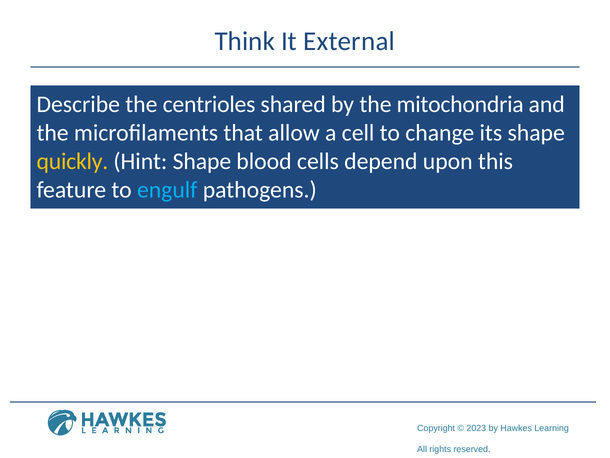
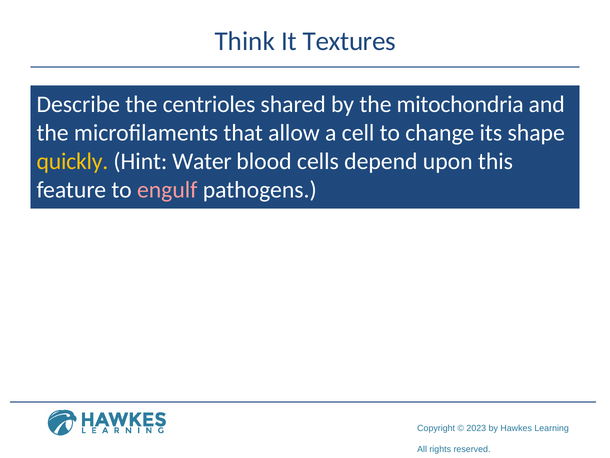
External: External -> Textures
Hint Shape: Shape -> Water
engulf colour: light blue -> pink
